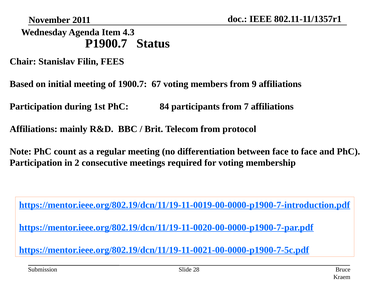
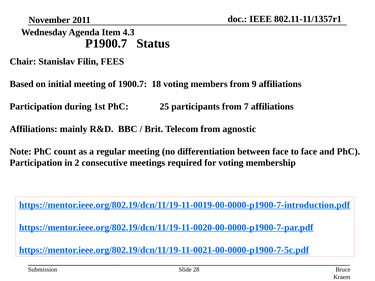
67: 67 -> 18
84: 84 -> 25
protocol: protocol -> agnostic
